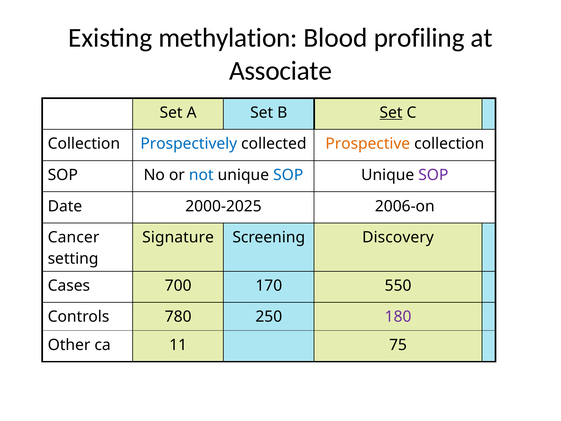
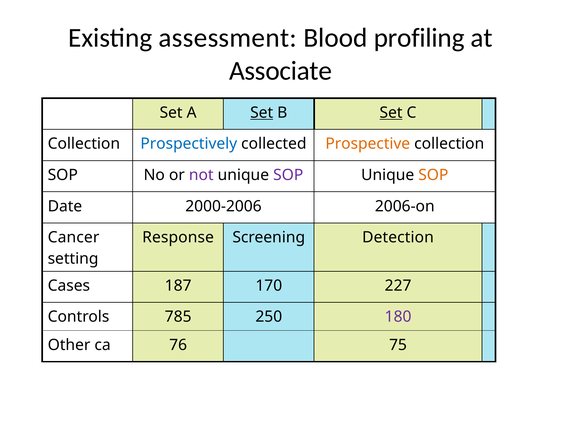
methylation: methylation -> assessment
Set at (262, 113) underline: none -> present
not colour: blue -> purple
SOP at (288, 175) colour: blue -> purple
SOP at (433, 175) colour: purple -> orange
2000-2025: 2000-2025 -> 2000-2006
Signature: Signature -> Response
Discovery: Discovery -> Detection
700: 700 -> 187
550: 550 -> 227
780: 780 -> 785
11: 11 -> 76
